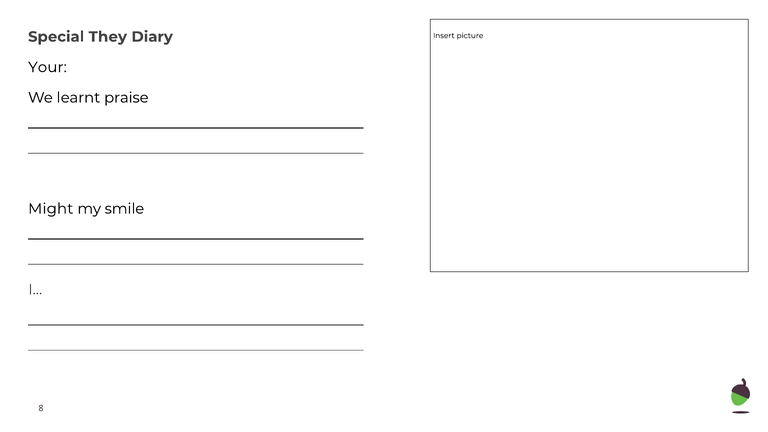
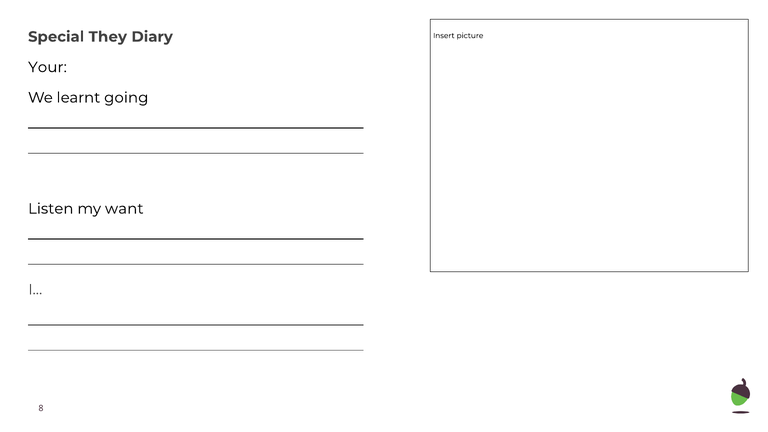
praise: praise -> going
Might: Might -> Listen
smile: smile -> want
